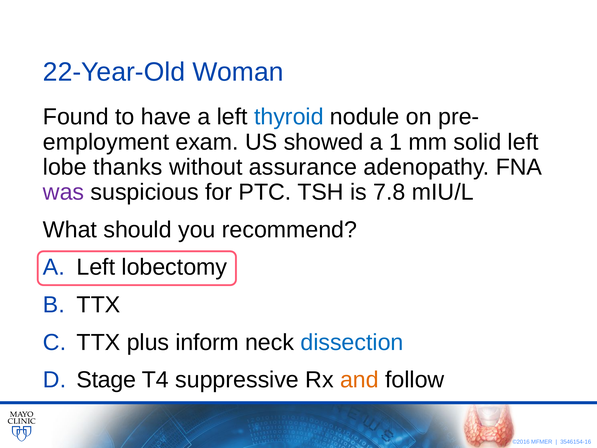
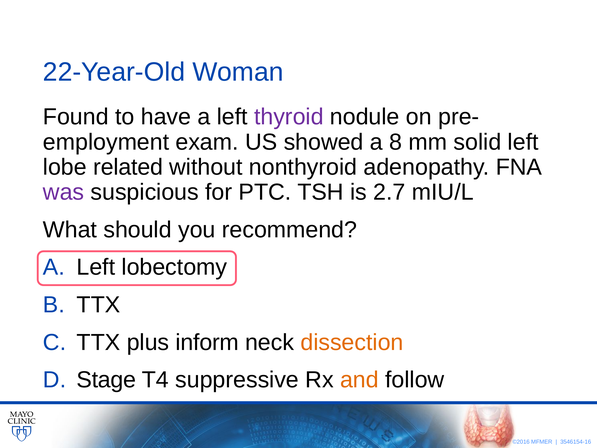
thyroid colour: blue -> purple
1: 1 -> 8
thanks: thanks -> related
assurance: assurance -> nonthyroid
7.8: 7.8 -> 2.7
dissection colour: blue -> orange
